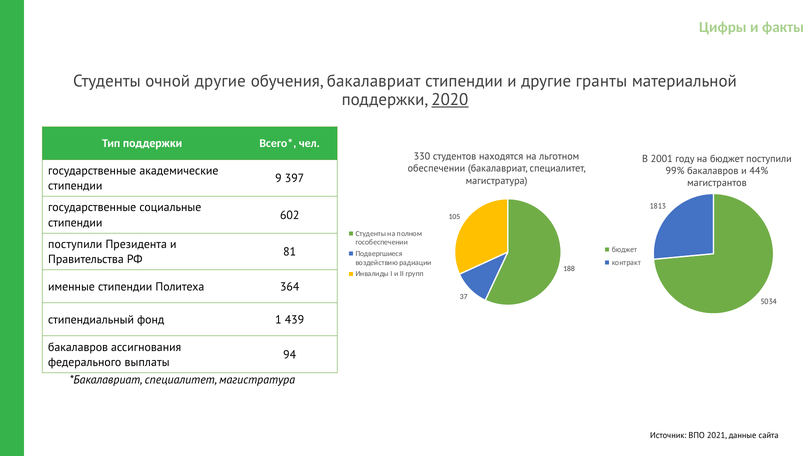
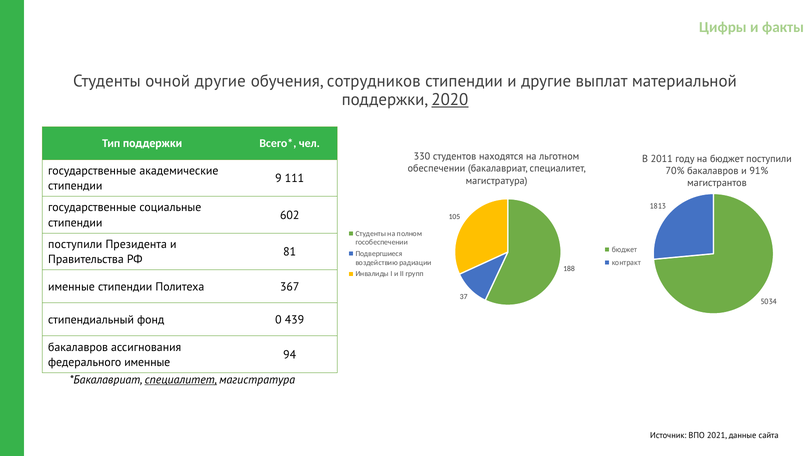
обучения бакалавриат: бакалавриат -> сотрудников
гранты: гранты -> выплат
2001: 2001 -> 2011
99%: 99% -> 70%
44%: 44% -> 91%
397: 397 -> 111
364: 364 -> 367
1: 1 -> 0
федерального выплаты: выплаты -> именные
специалитет at (181, 379) underline: none -> present
